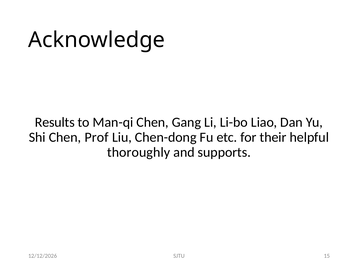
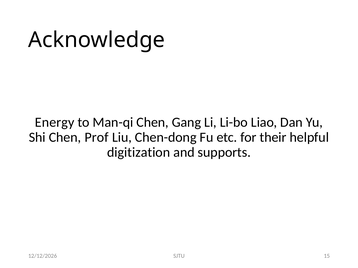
Results: Results -> Energy
thoroughly: thoroughly -> digitization
